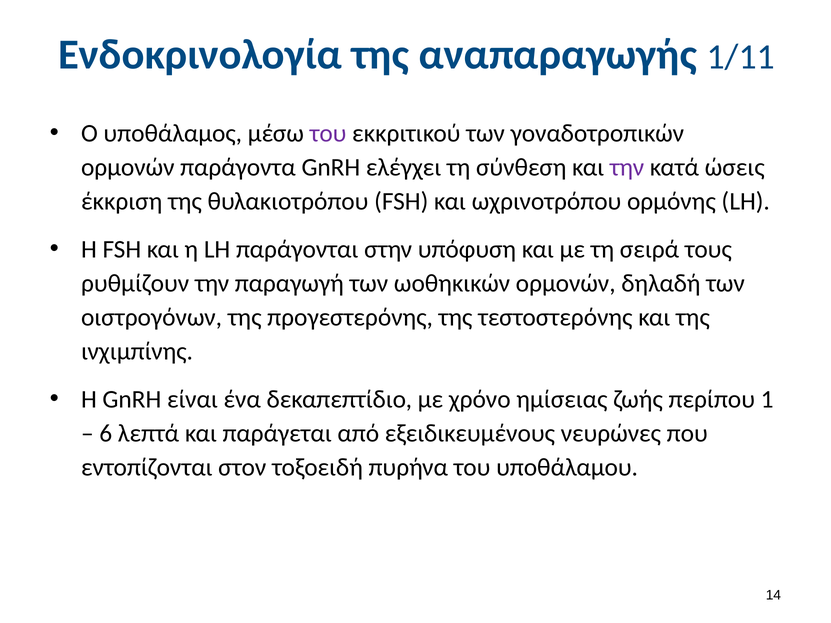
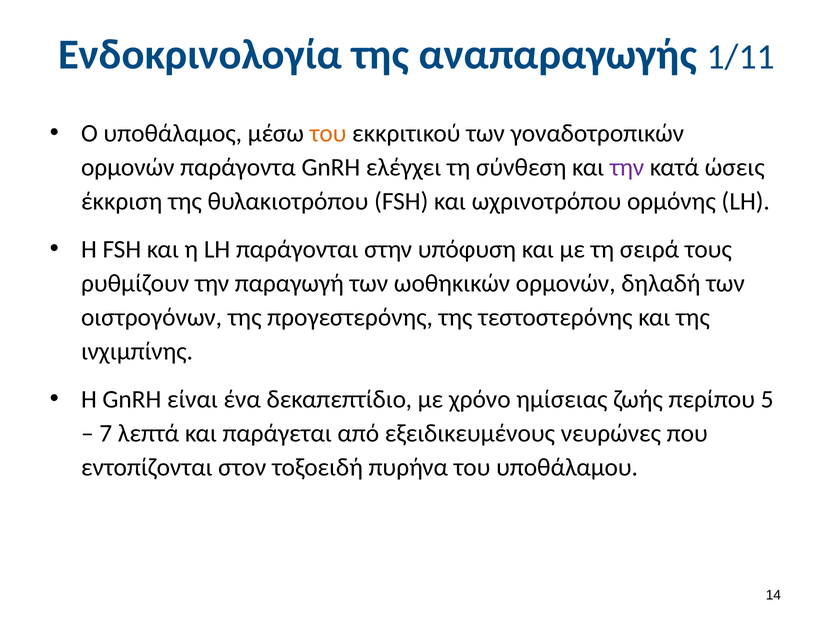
του at (328, 134) colour: purple -> orange
1: 1 -> 5
6: 6 -> 7
